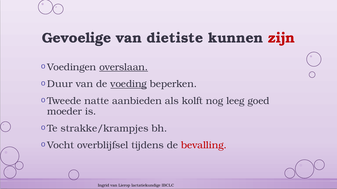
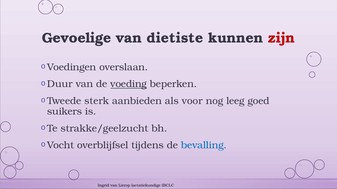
overslaan underline: present -> none
natte: natte -> sterk
kolft: kolft -> voor
moeder: moeder -> suikers
strakke/krampjes: strakke/krampjes -> strakke/geelzucht
bevalling colour: red -> blue
